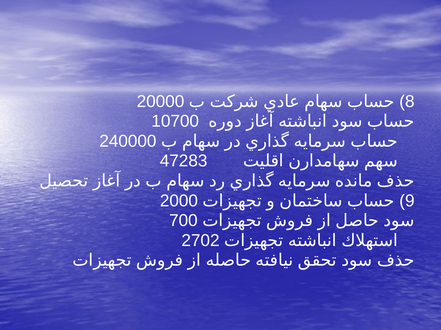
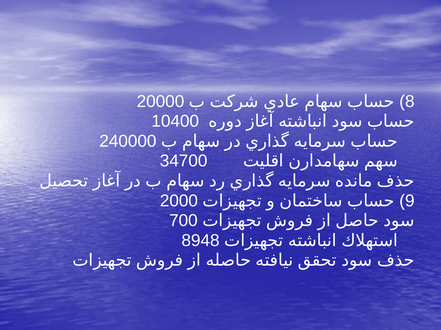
10700: 10700 -> 10400
47283: 47283 -> 34700
2702: 2702 -> 8948
